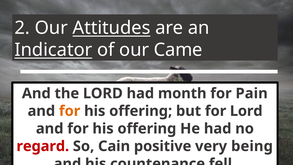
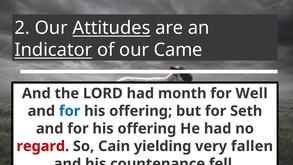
Pain: Pain -> Well
for at (70, 111) colour: orange -> blue
for Lord: Lord -> Seth
positive: positive -> yielding
being: being -> fallen
